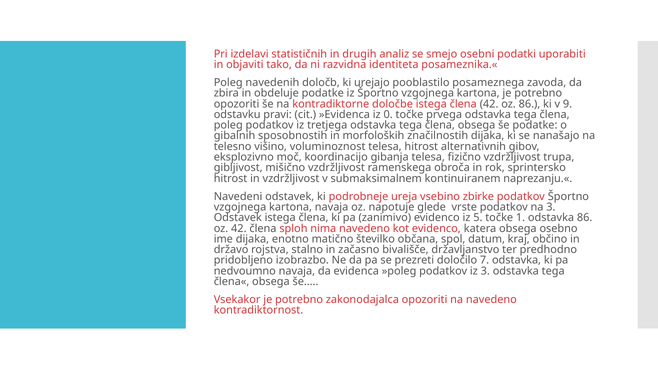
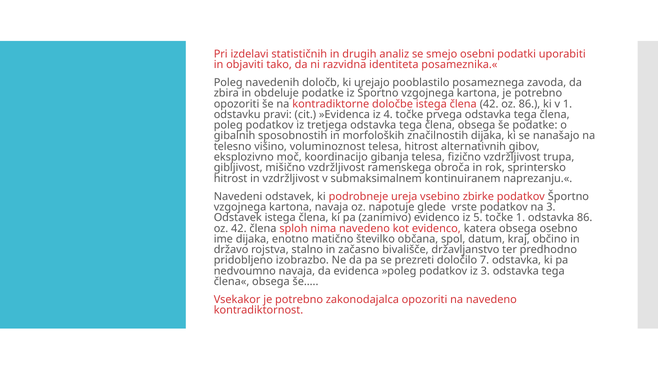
v 9: 9 -> 1
0: 0 -> 4
